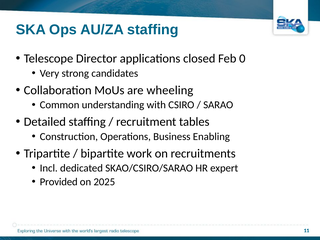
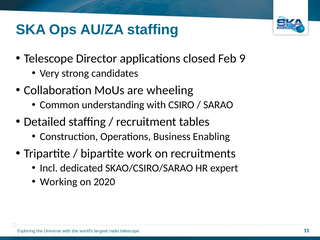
0: 0 -> 9
Provided: Provided -> Working
2025: 2025 -> 2020
